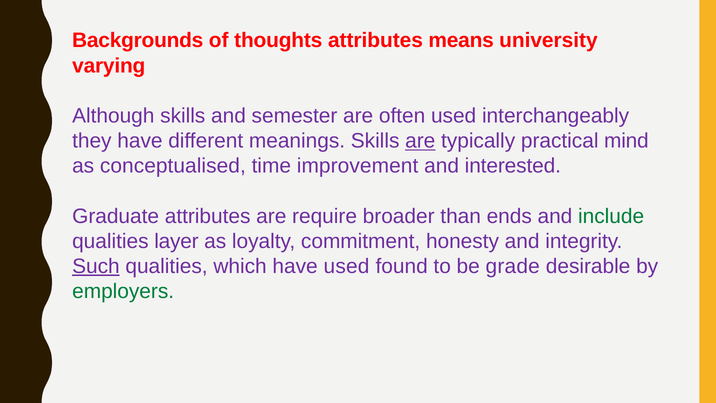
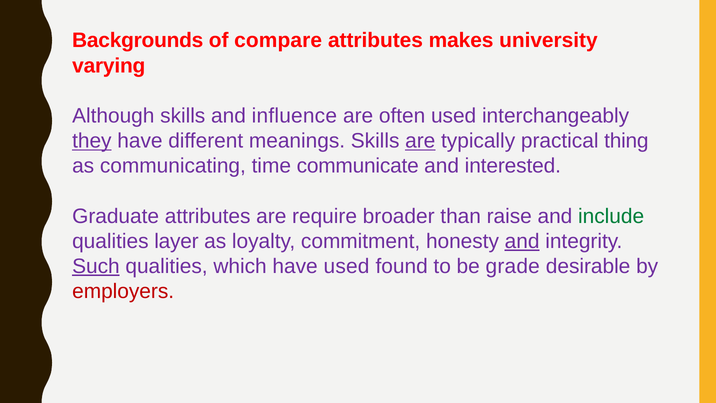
thoughts: thoughts -> compare
means: means -> makes
semester: semester -> influence
they underline: none -> present
mind: mind -> thing
conceptualised: conceptualised -> communicating
improvement: improvement -> communicate
ends: ends -> raise
and at (522, 241) underline: none -> present
employers colour: green -> red
